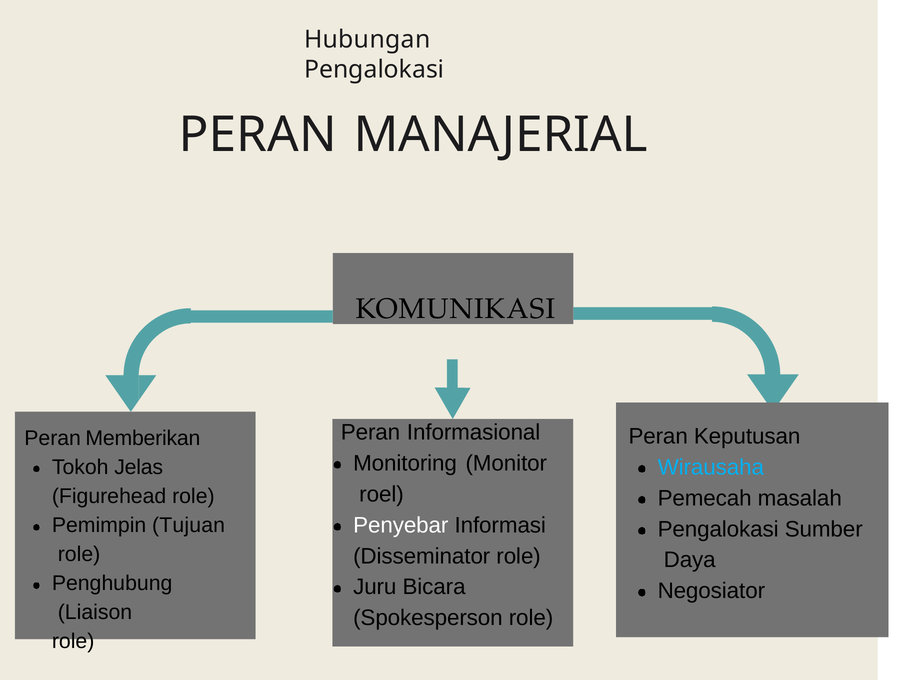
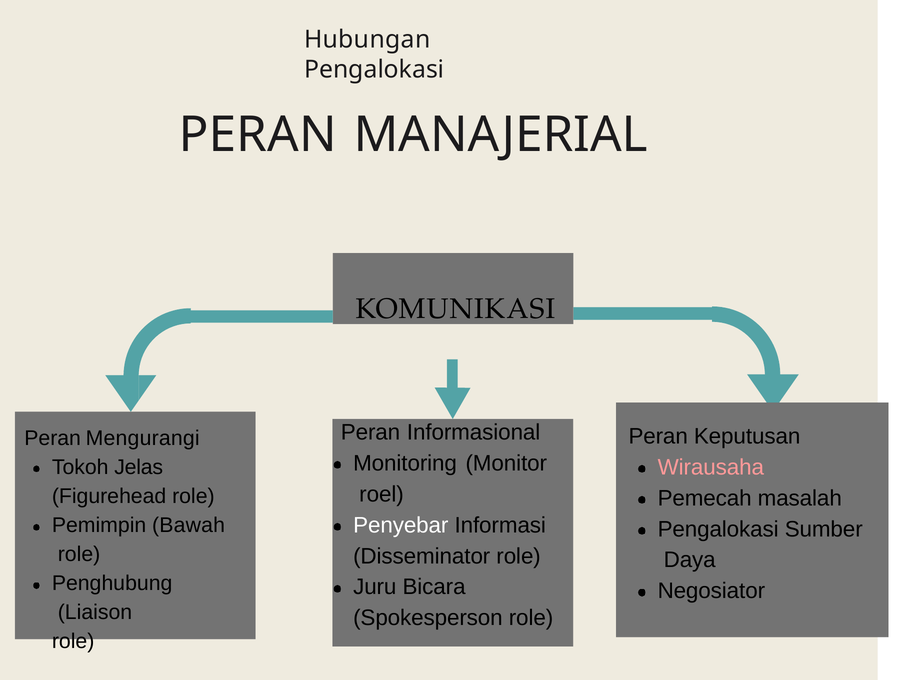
Memberikan: Memberikan -> Mengurangi
Wirausaha colour: light blue -> pink
Tujuan: Tujuan -> Bawah
